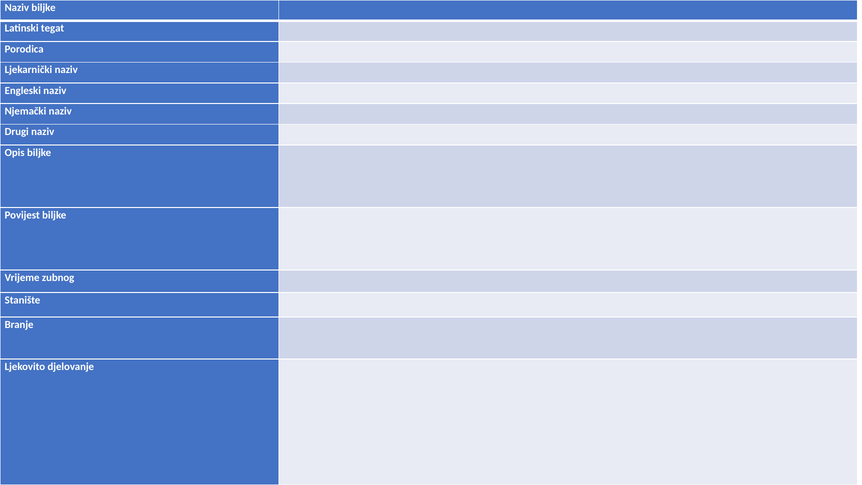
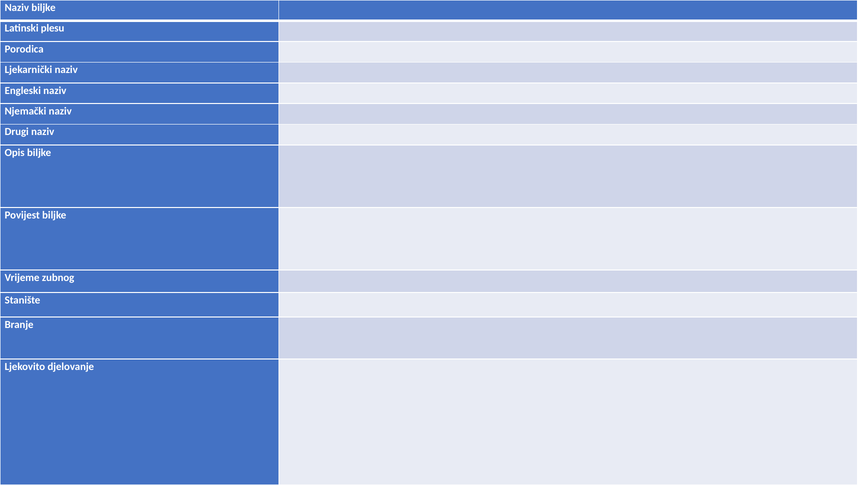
tegat: tegat -> plesu
